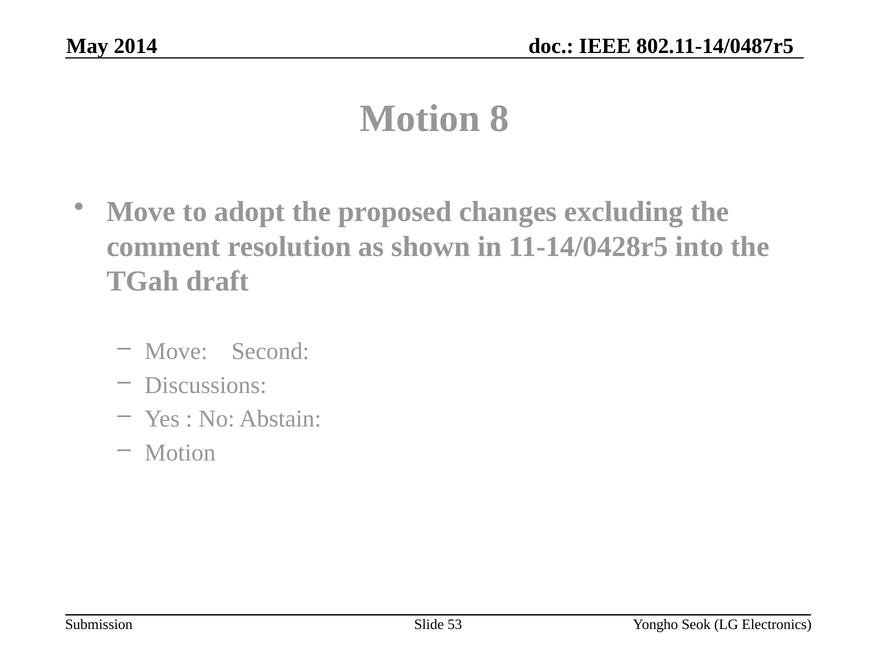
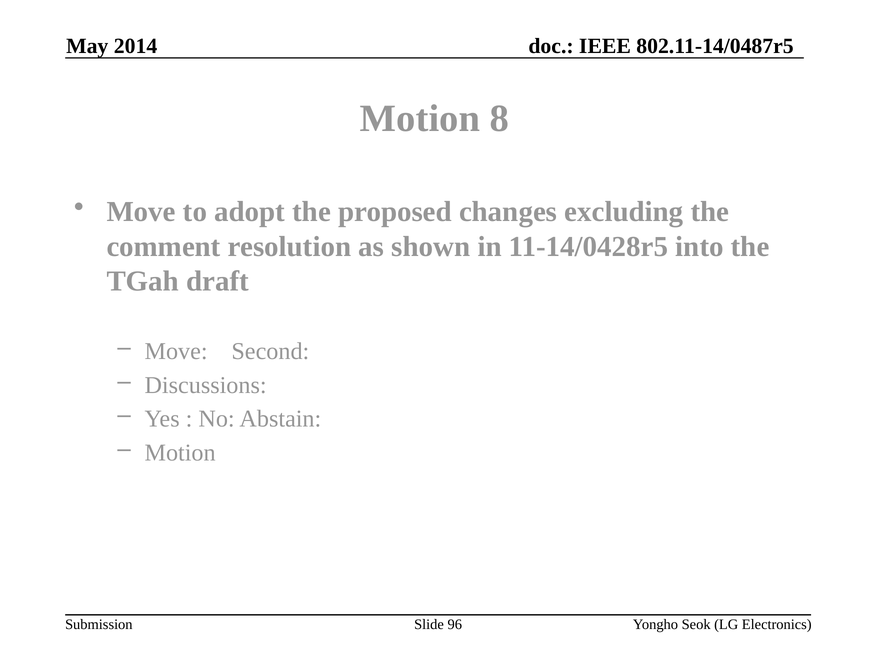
53: 53 -> 96
